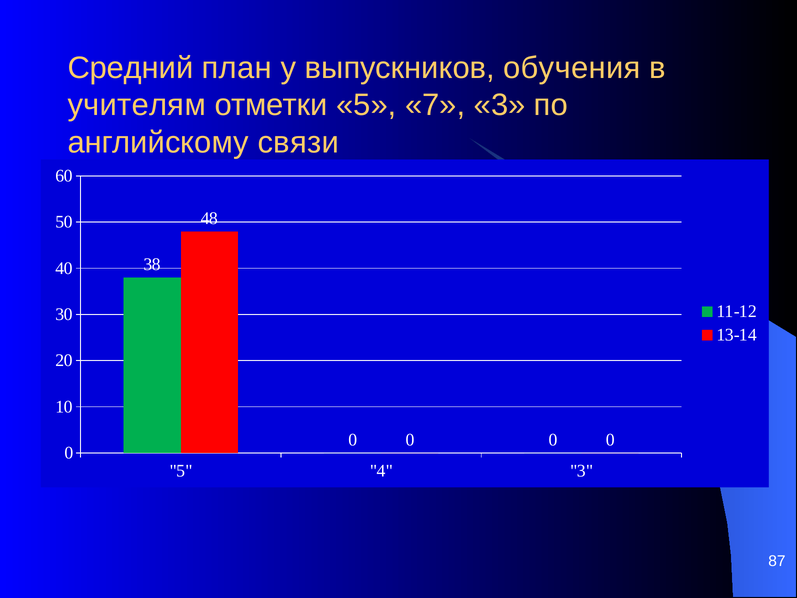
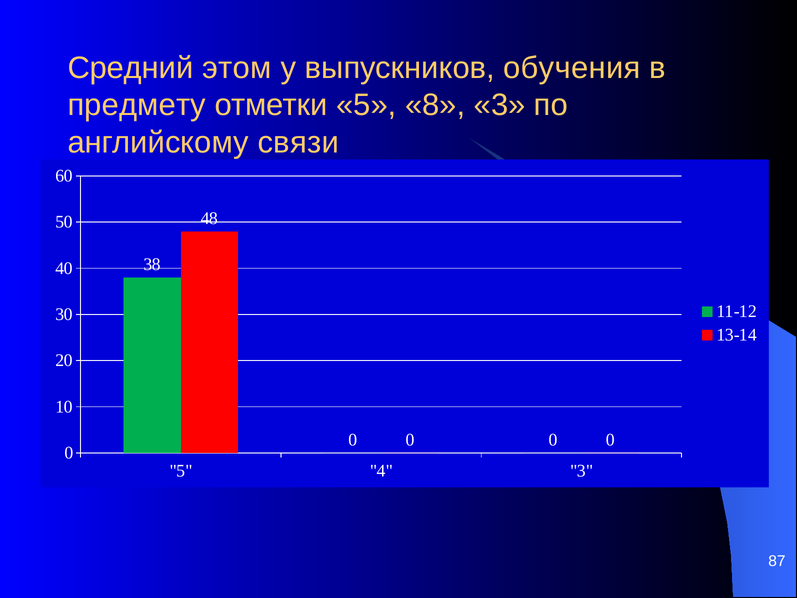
план: план -> этом
учителям: учителям -> предмету
7: 7 -> 8
